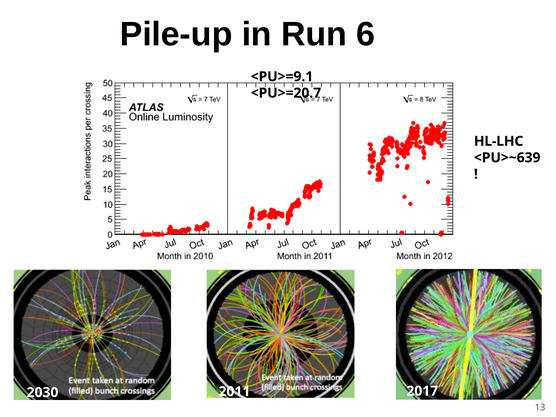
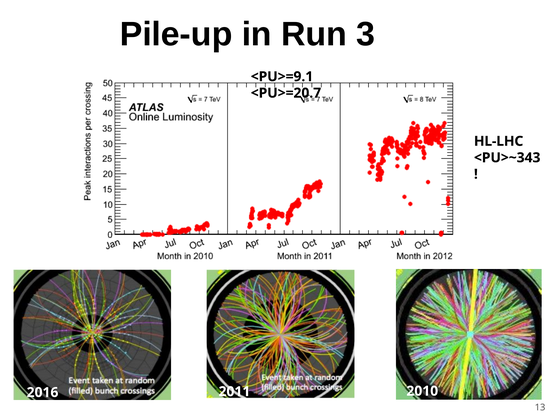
6: 6 -> 3
<PU>~639: <PU>~639 -> <PU>~343
2030: 2030 -> 2016
2017: 2017 -> 2010
